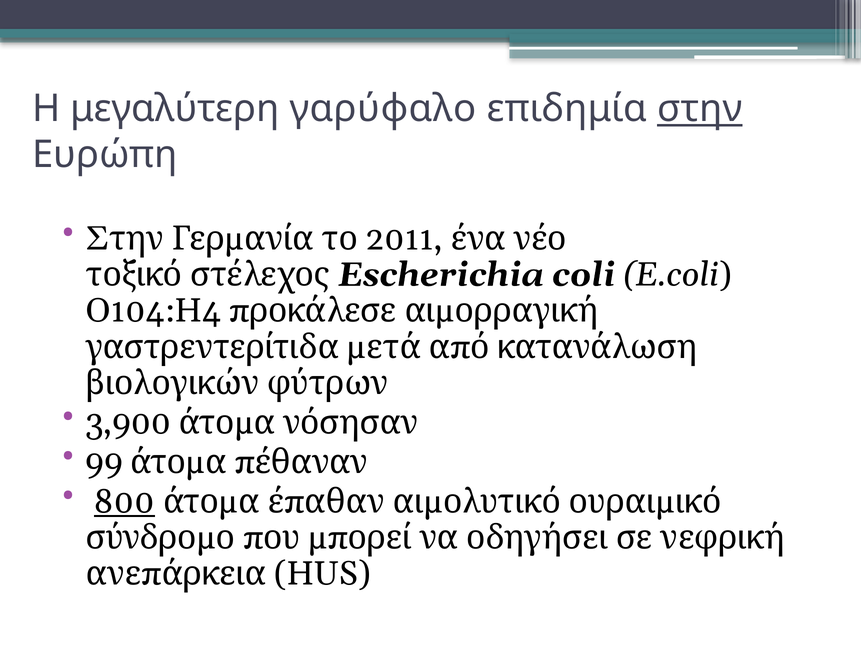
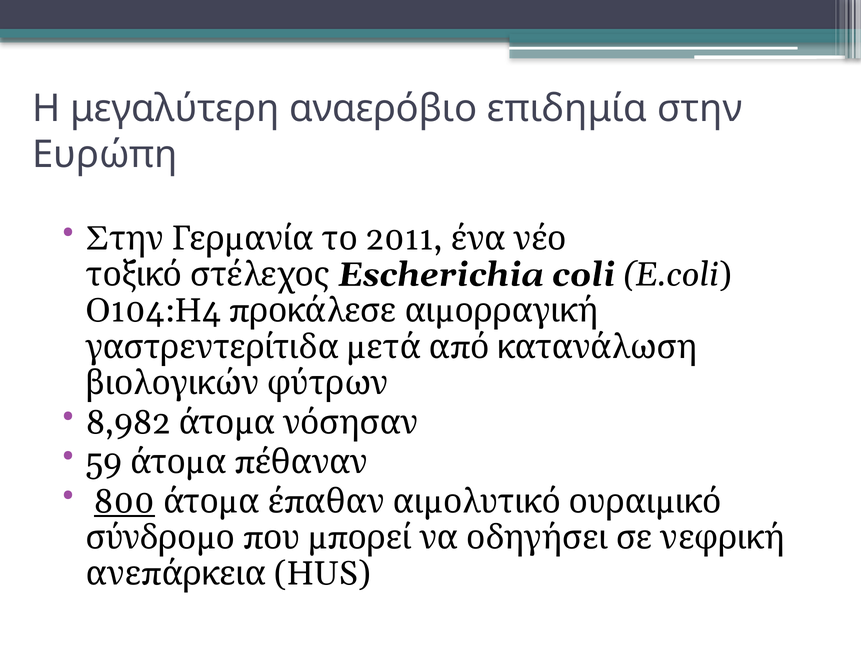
γαρύφαλο: γαρύφαλο -> αναερόβιο
στην underline: present -> none
3,900: 3,900 -> 8,982
99: 99 -> 59
